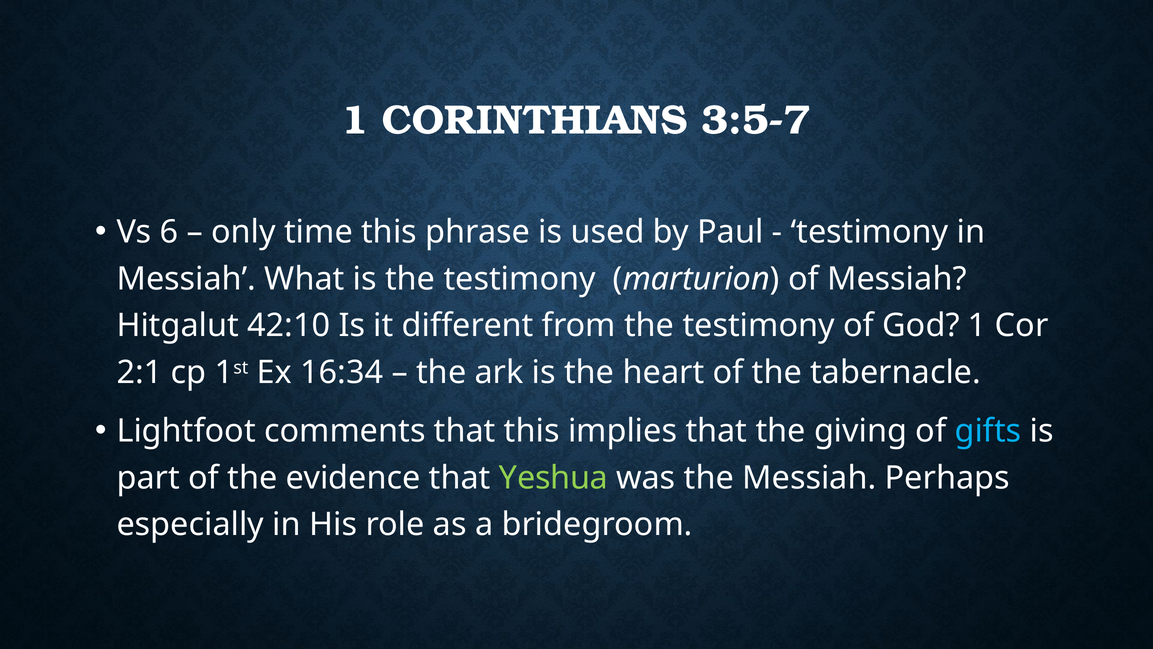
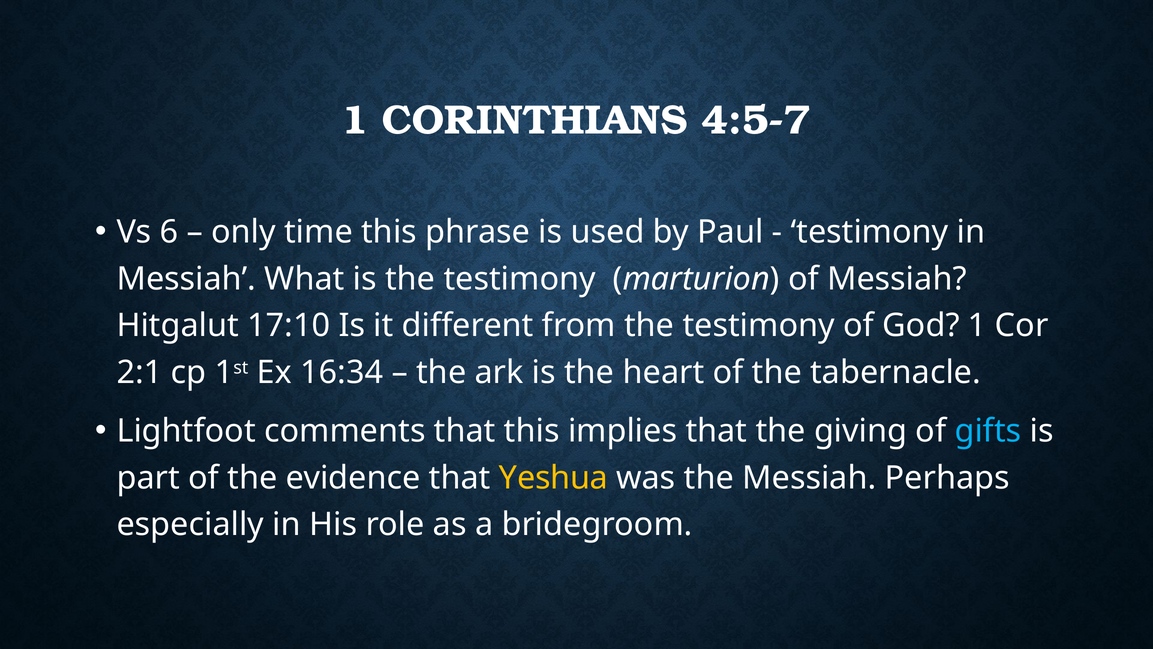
3:5-7: 3:5-7 -> 4:5-7
42:10: 42:10 -> 17:10
Yeshua colour: light green -> yellow
